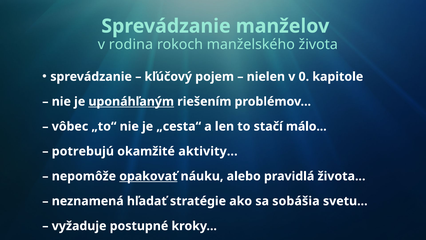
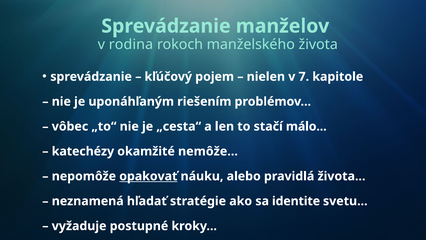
0: 0 -> 7
uponáhľaným underline: present -> none
potrebujú: potrebujú -> katechézy
aktivity: aktivity -> nemôže
sobášia: sobášia -> identite
